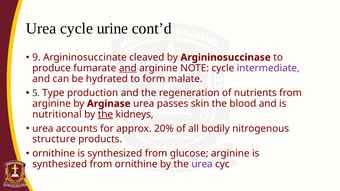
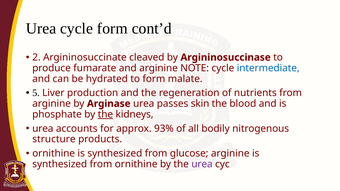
cycle urine: urine -> form
9: 9 -> 2
and at (128, 68) underline: present -> none
intermediate colour: purple -> blue
Type: Type -> Liver
nutritional: nutritional -> phosphate
20%: 20% -> 93%
